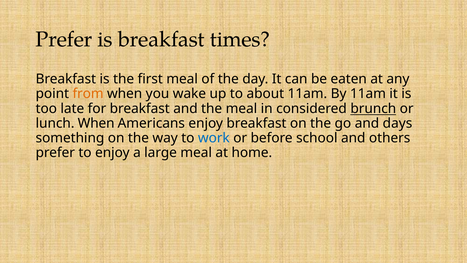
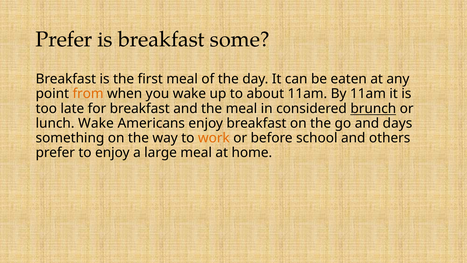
times: times -> some
lunch When: When -> Wake
work colour: blue -> orange
